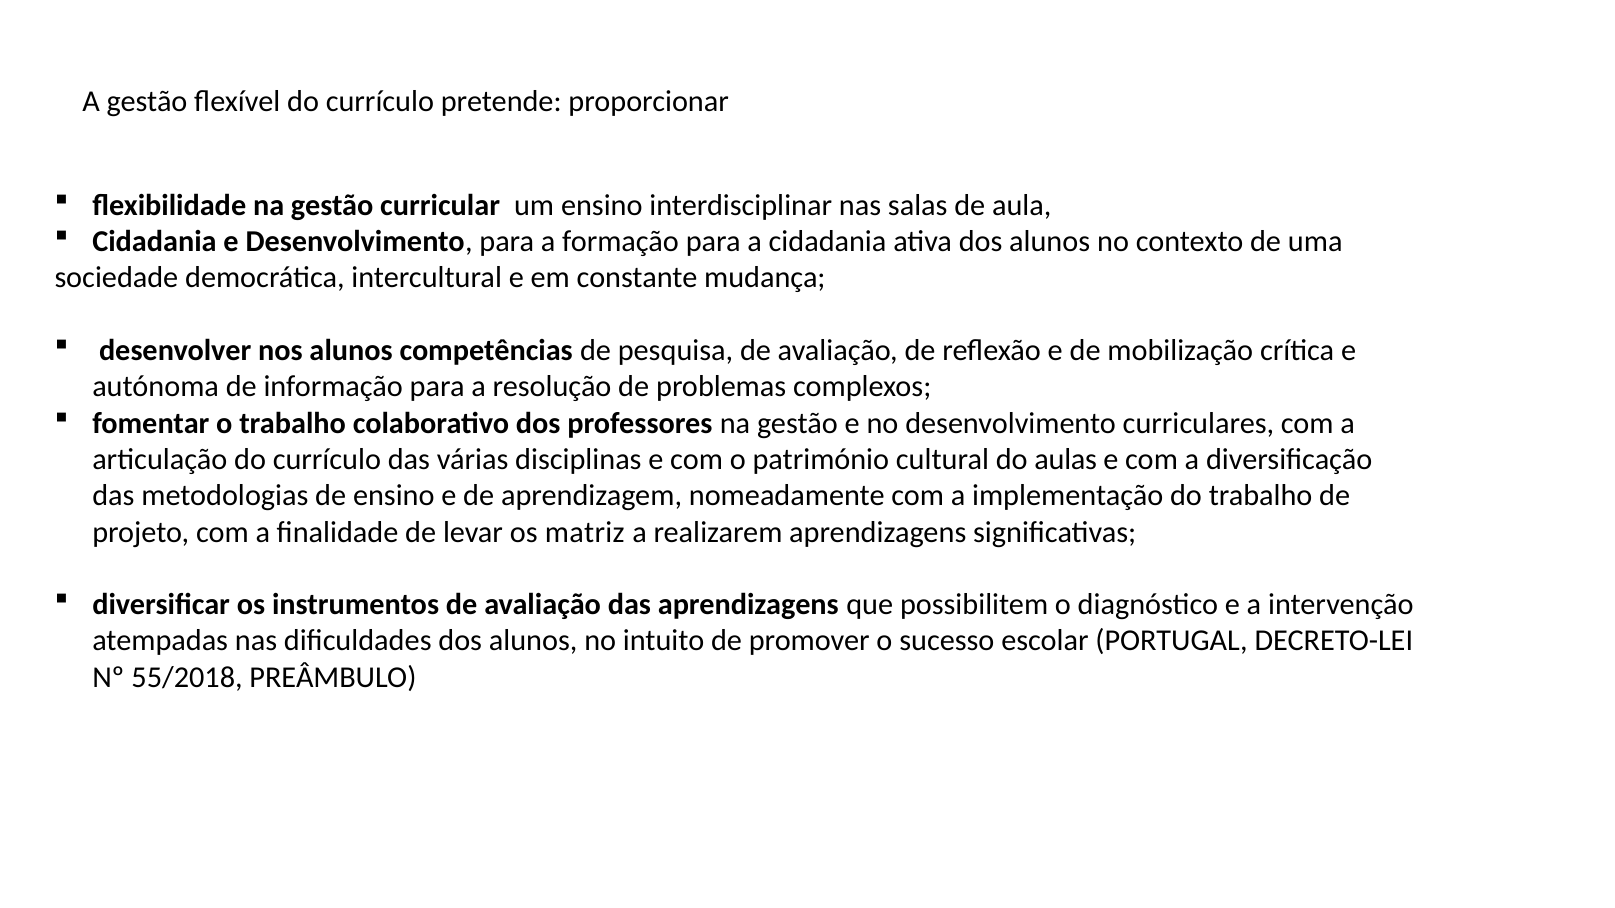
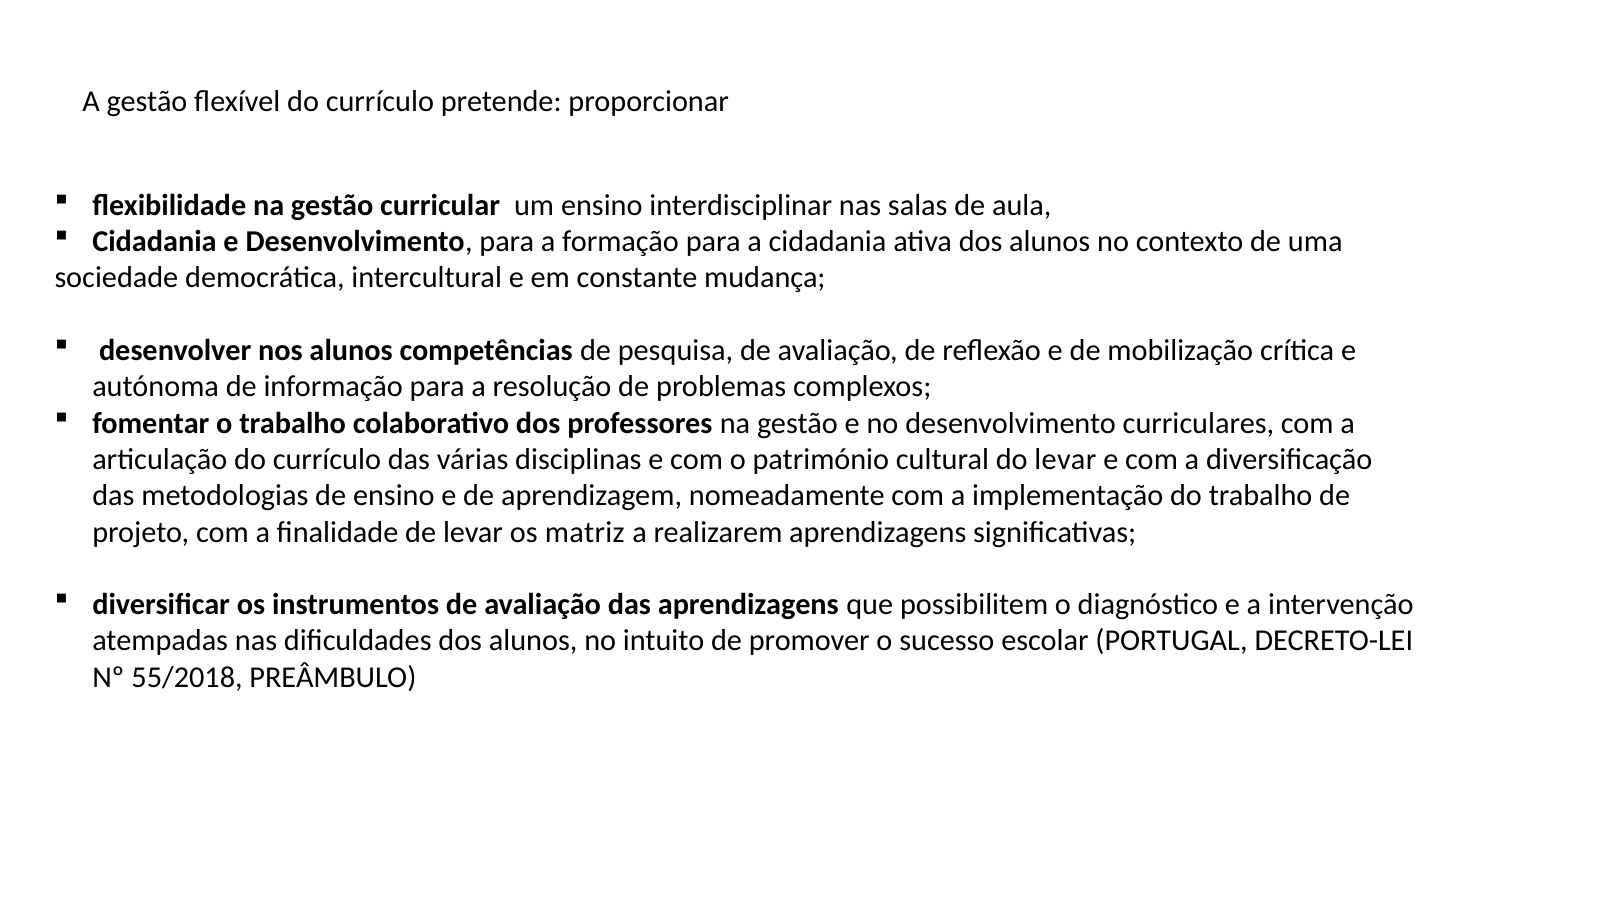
do aulas: aulas -> levar
